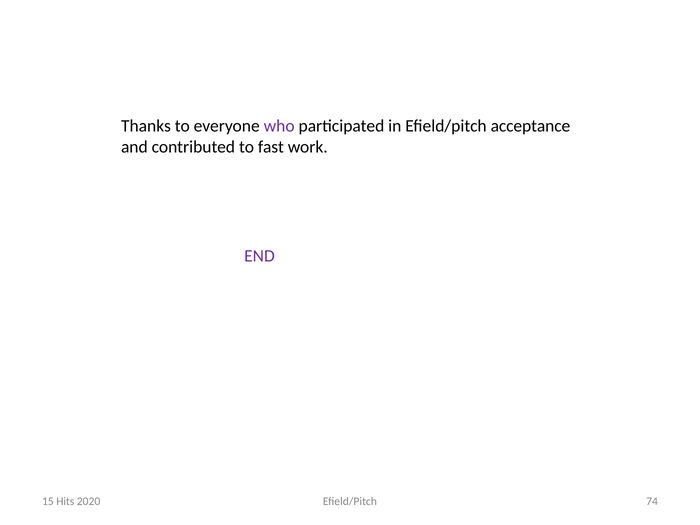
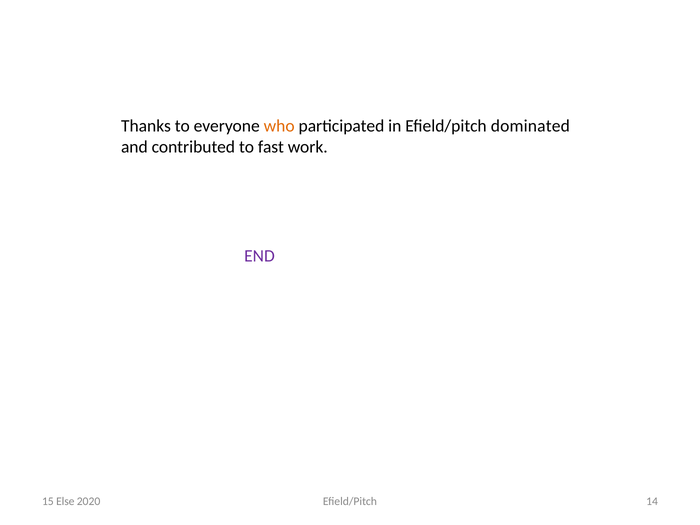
who colour: purple -> orange
acceptance: acceptance -> dominated
74: 74 -> 14
Hits: Hits -> Else
